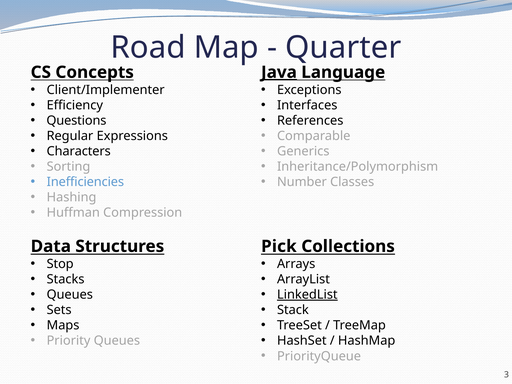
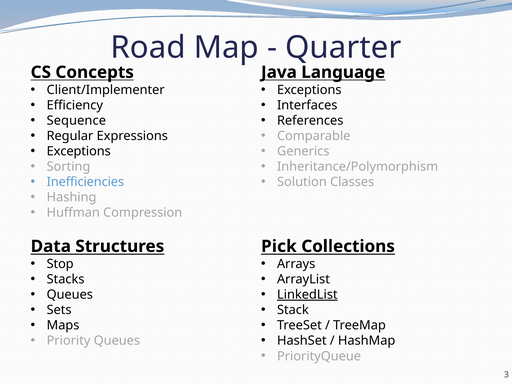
Java underline: present -> none
Questions: Questions -> Sequence
Characters at (79, 151): Characters -> Exceptions
Number: Number -> Solution
